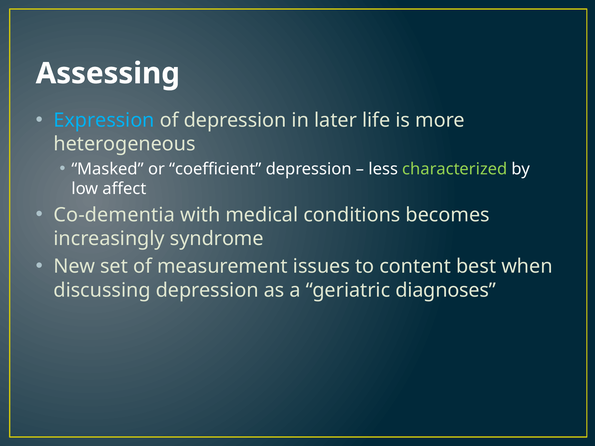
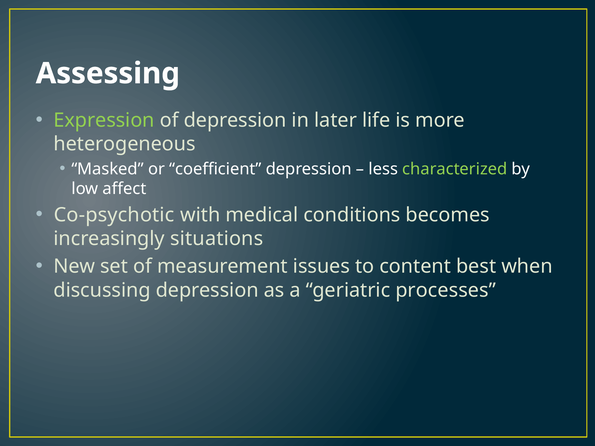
Expression colour: light blue -> light green
Co-dementia: Co-dementia -> Co-psychotic
syndrome: syndrome -> situations
diagnoses: diagnoses -> processes
